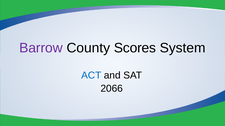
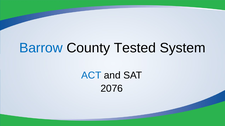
Barrow colour: purple -> blue
Scores: Scores -> Tested
2066: 2066 -> 2076
